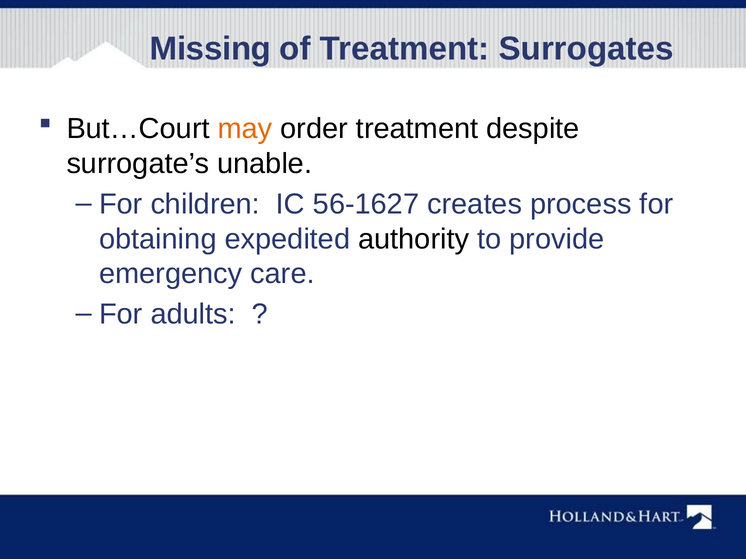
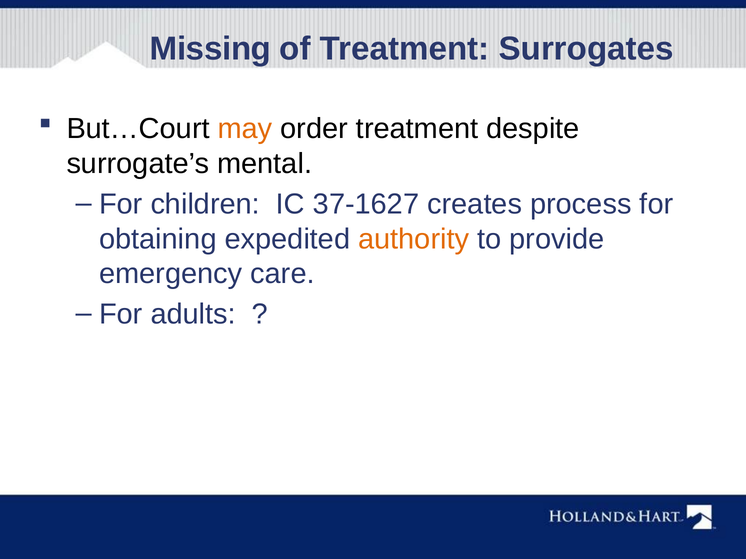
unable: unable -> mental
56-1627: 56-1627 -> 37-1627
authority colour: black -> orange
